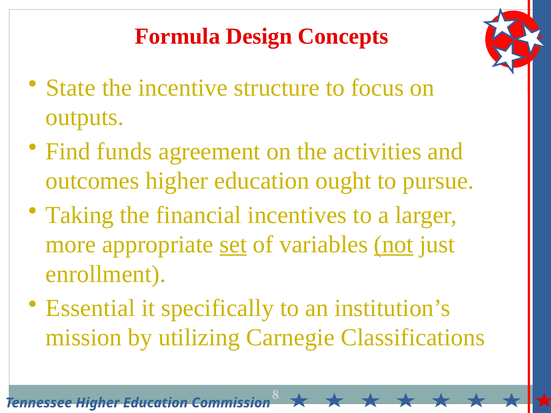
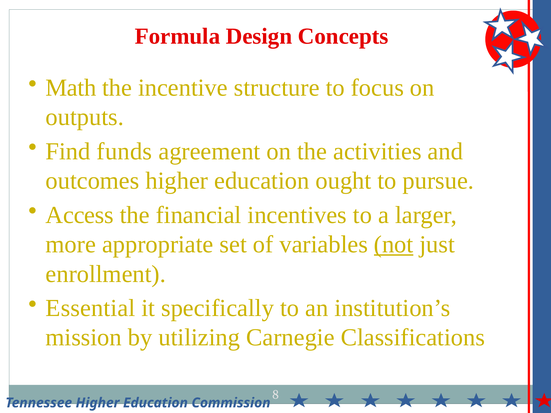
State: State -> Math
Taking: Taking -> Access
set underline: present -> none
